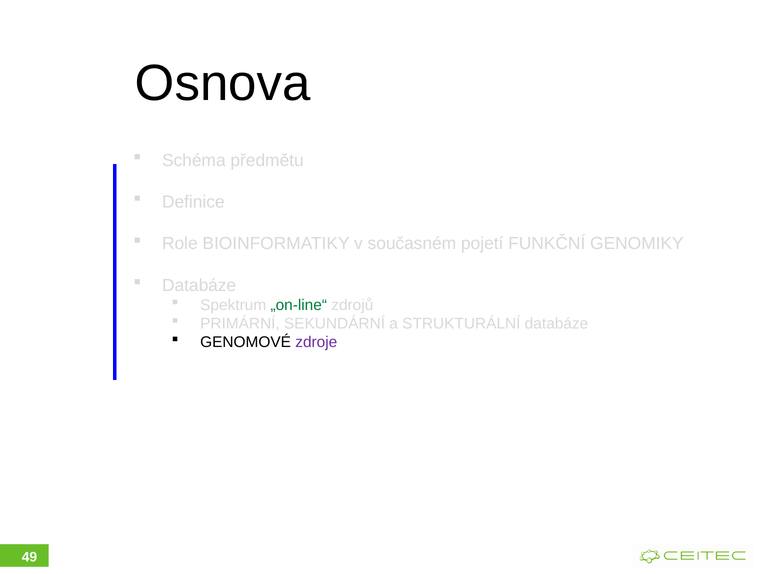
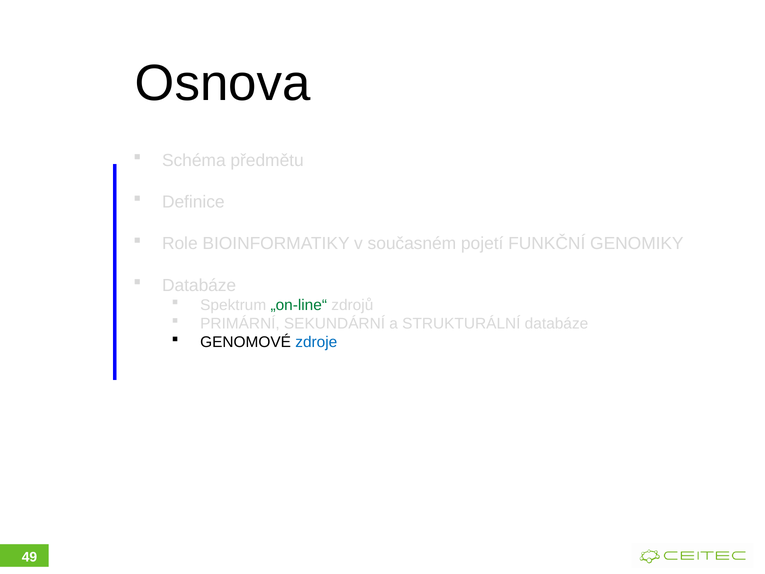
zdroje colour: purple -> blue
